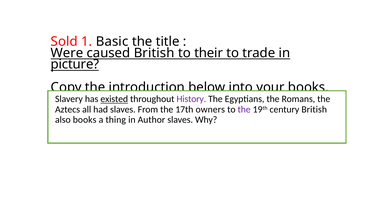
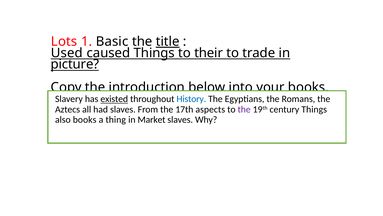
Sold: Sold -> Lots
title underline: none -> present
Were: Were -> Used
caused British: British -> Things
History colour: purple -> blue
owners: owners -> aspects
century British: British -> Things
Author: Author -> Market
